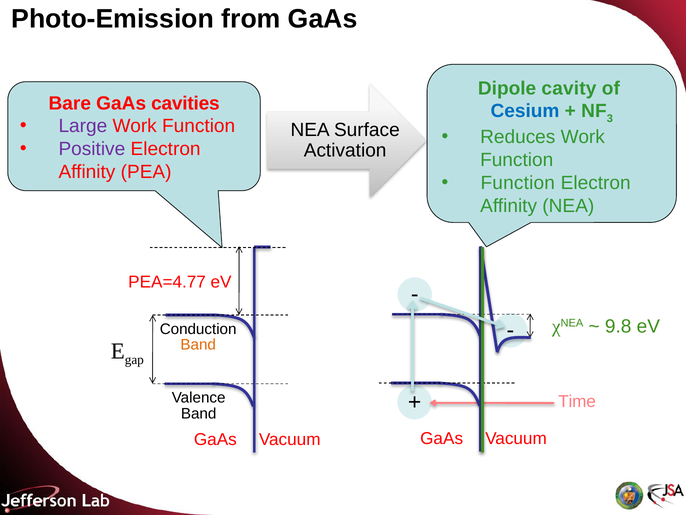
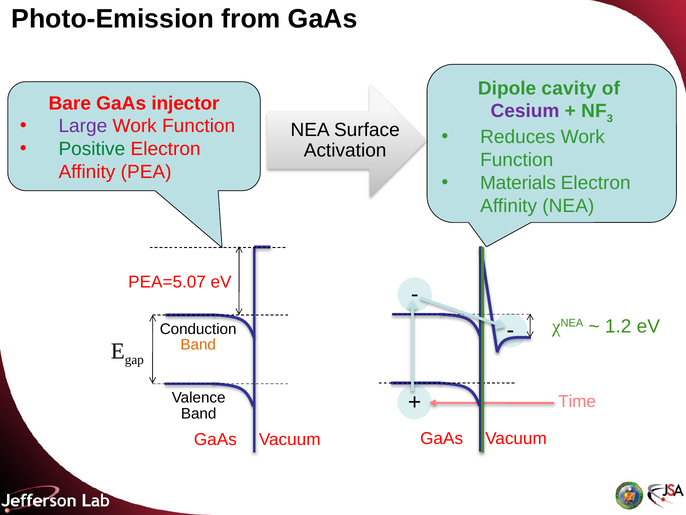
cavities: cavities -> injector
Cesium colour: blue -> purple
Positive colour: purple -> green
Function at (518, 183): Function -> Materials
PEA=4.77: PEA=4.77 -> PEA=5.07
9.8: 9.8 -> 1.2
